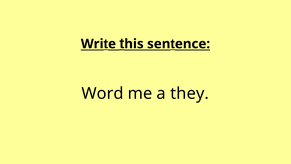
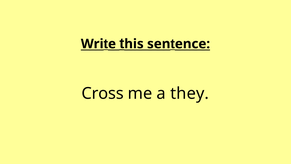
Word: Word -> Cross
